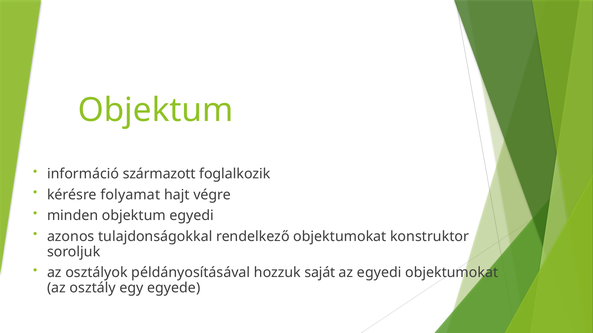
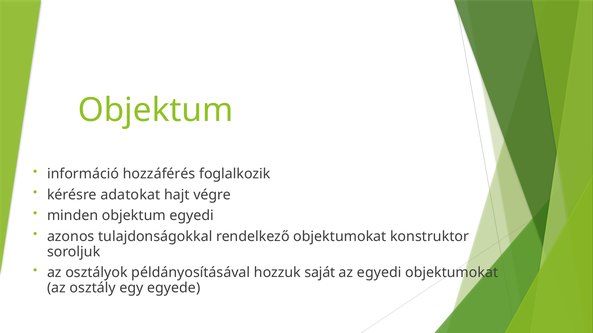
származott: származott -> hozzáférés
folyamat: folyamat -> adatokat
